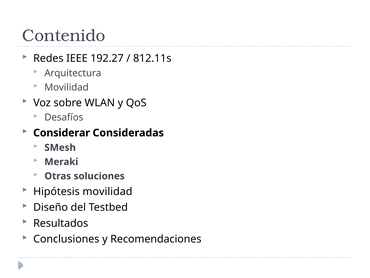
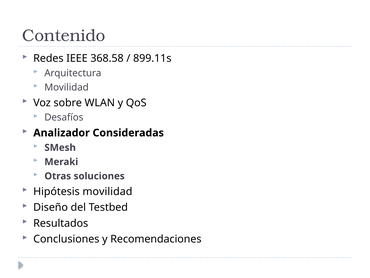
192.27: 192.27 -> 368.58
812.11s: 812.11s -> 899.11s
Considerar: Considerar -> Analizador
